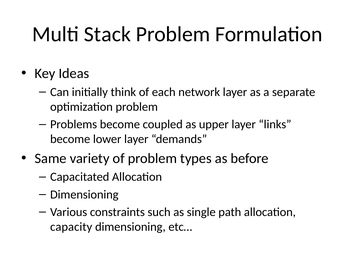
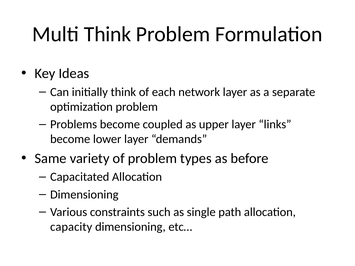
Multi Stack: Stack -> Think
